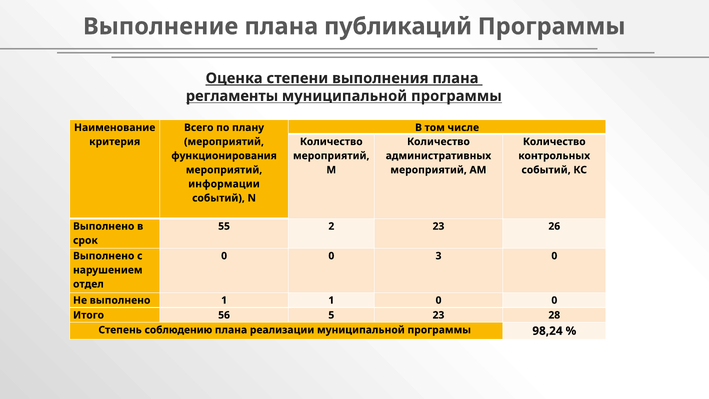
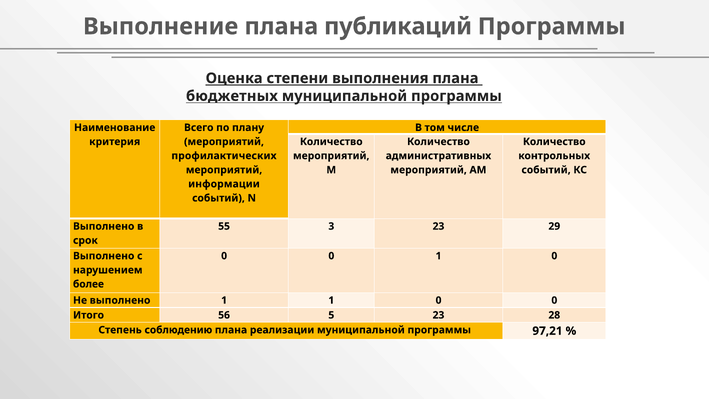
регламенты: регламенты -> бюджетных
функционирования: функционирования -> профилактических
2: 2 -> 3
26: 26 -> 29
0 3: 3 -> 1
отдел: отдел -> более
98,24: 98,24 -> 97,21
